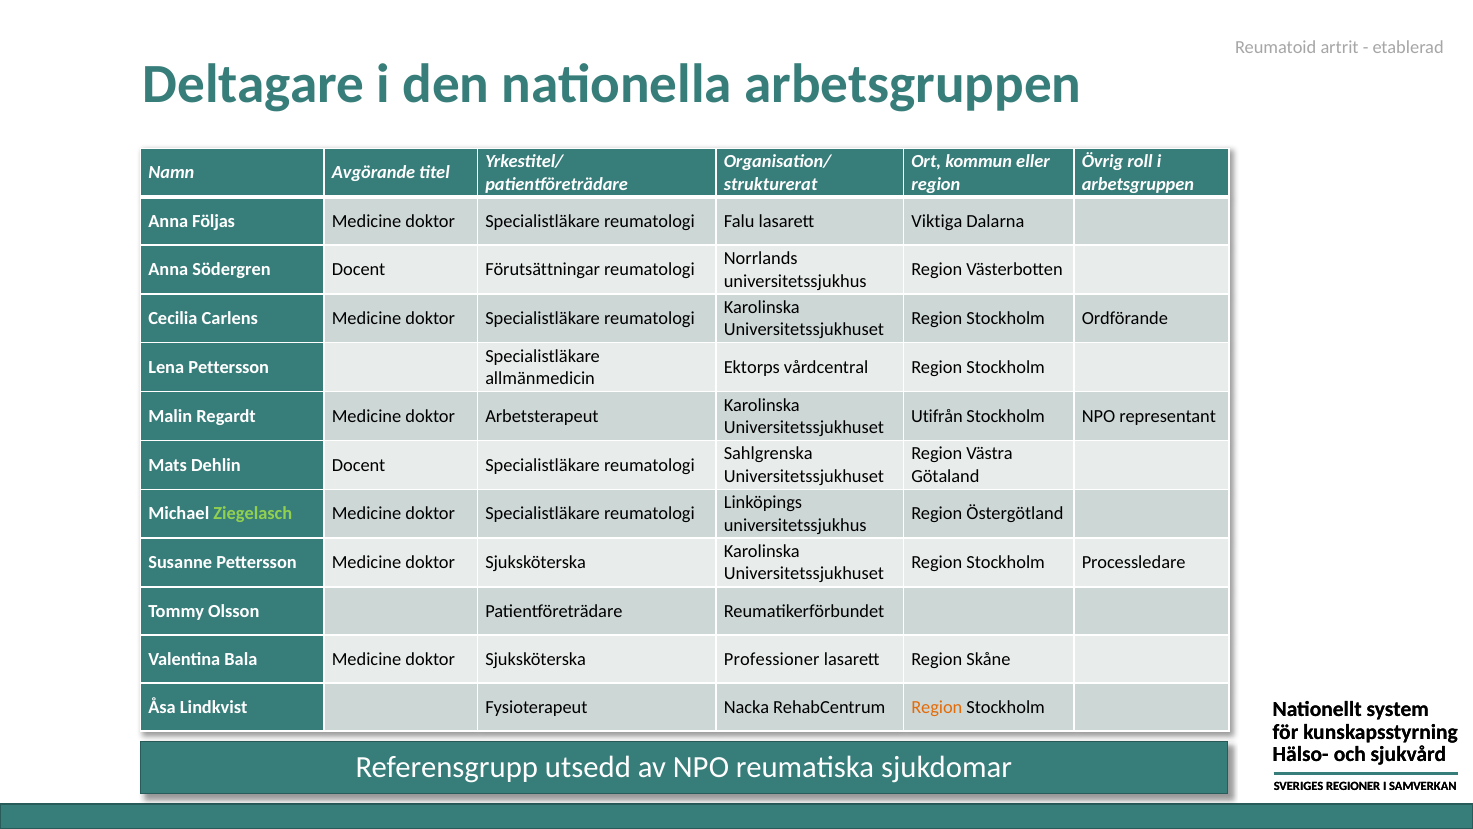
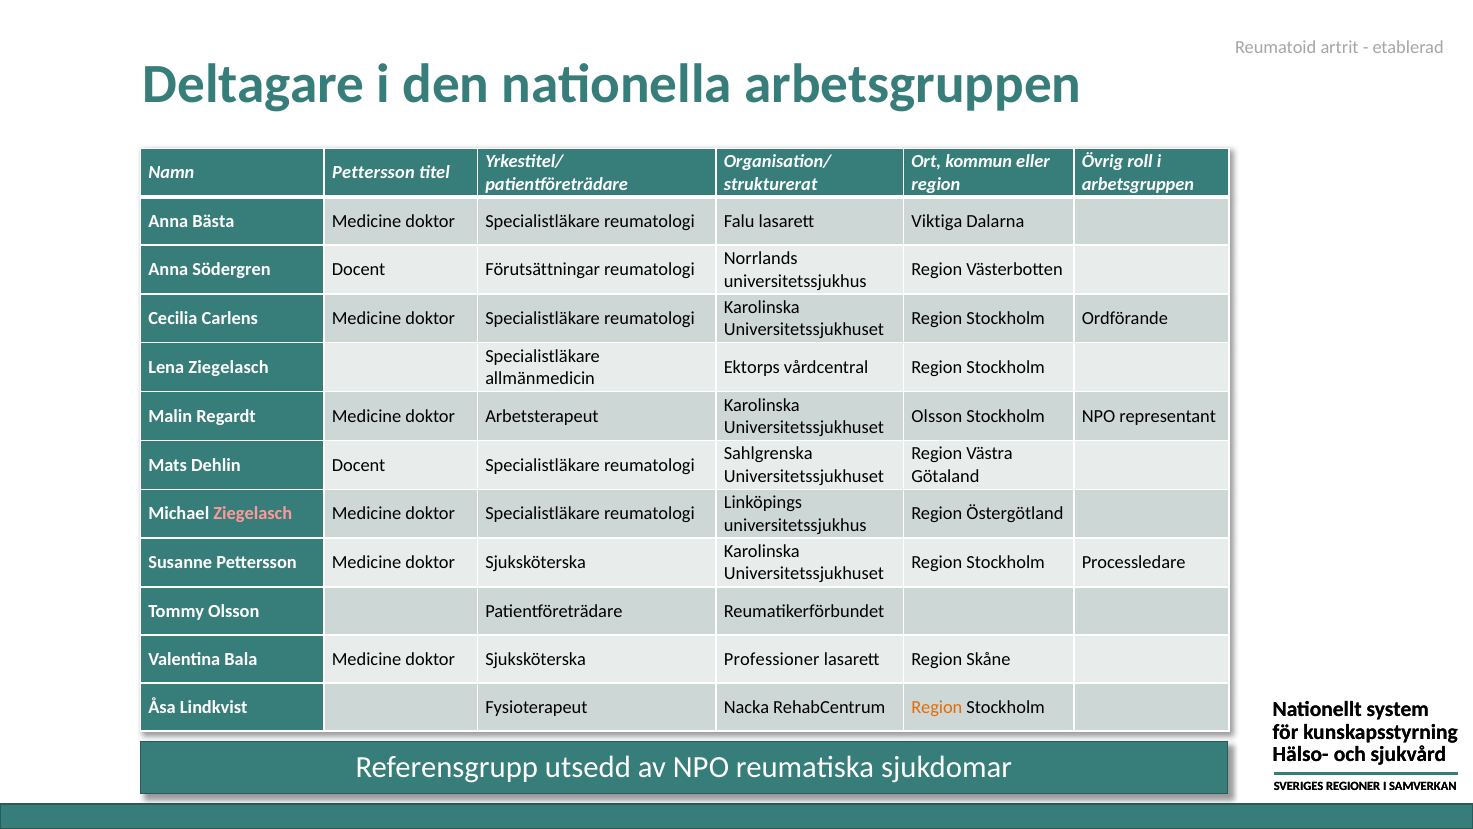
Namn Avgörande: Avgörande -> Pettersson
Följas: Följas -> Bästa
Lena Pettersson: Pettersson -> Ziegelasch
Utifrån at (937, 416): Utifrån -> Olsson
Ziegelasch at (253, 514) colour: light green -> pink
